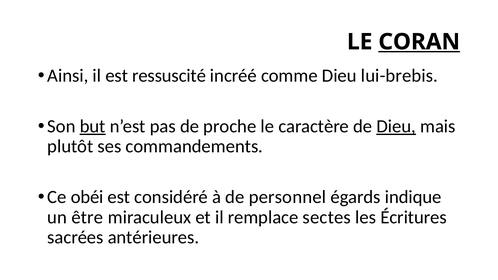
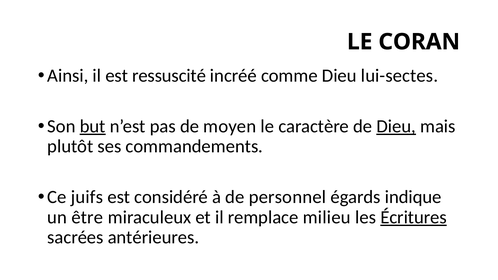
CORAN underline: present -> none
lui-brebis: lui-brebis -> lui-sectes
proche: proche -> moyen
obéi: obéi -> juifs
sectes: sectes -> milieu
Écritures underline: none -> present
